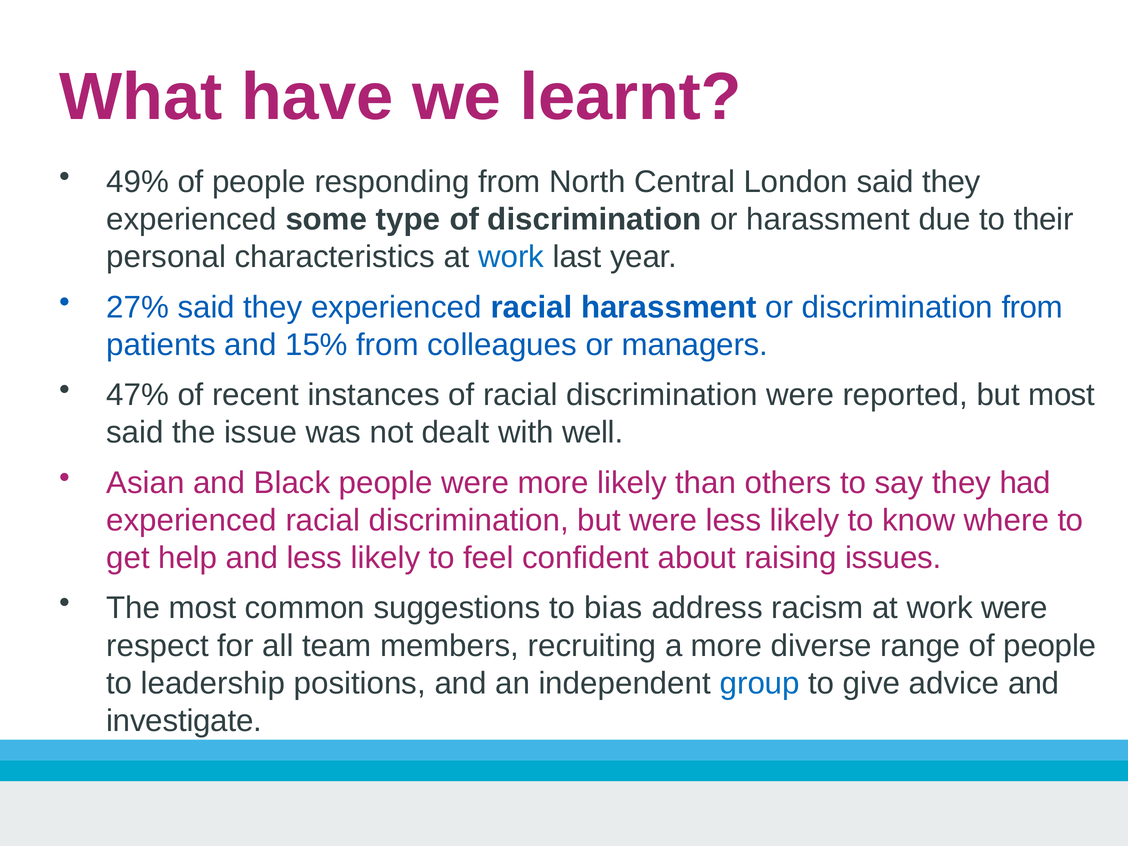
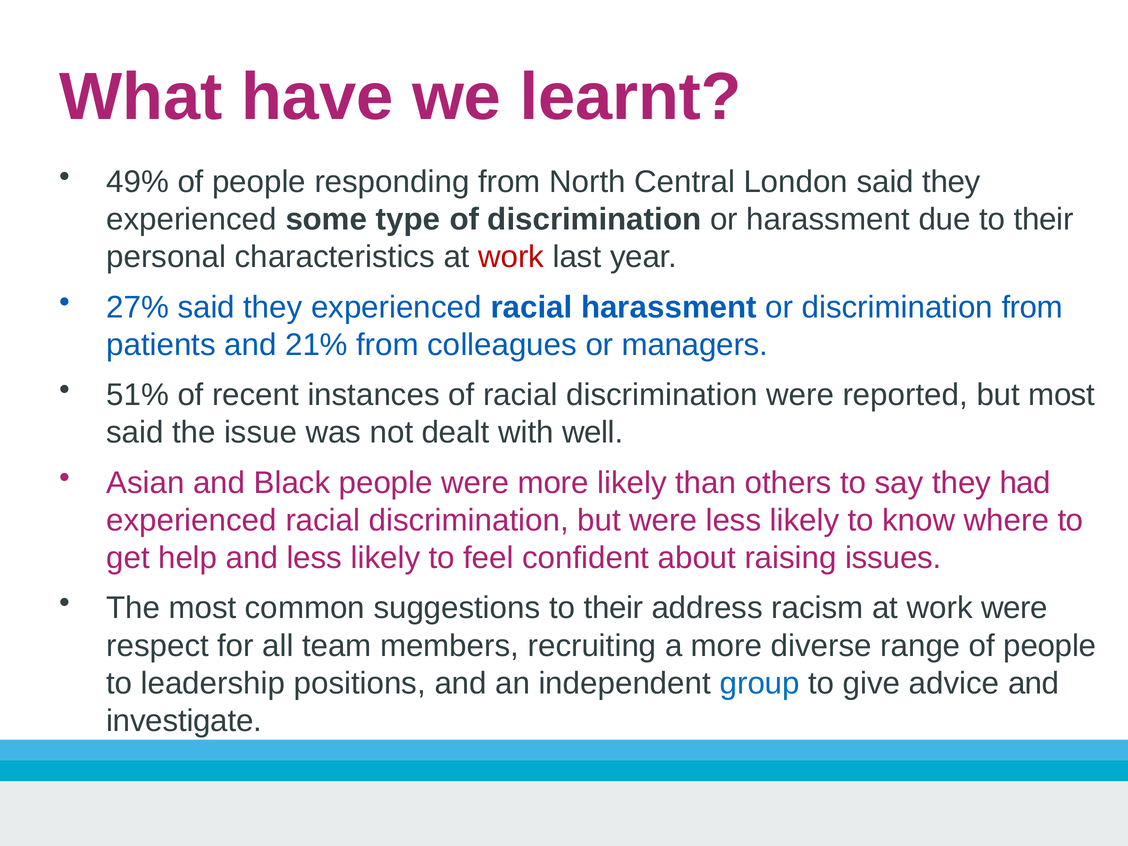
work at (511, 257) colour: blue -> red
15%: 15% -> 21%
47%: 47% -> 51%
suggestions to bias: bias -> their
